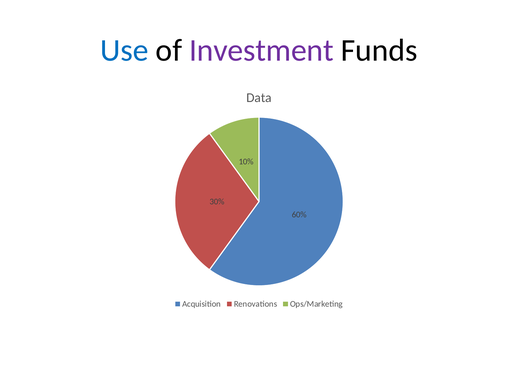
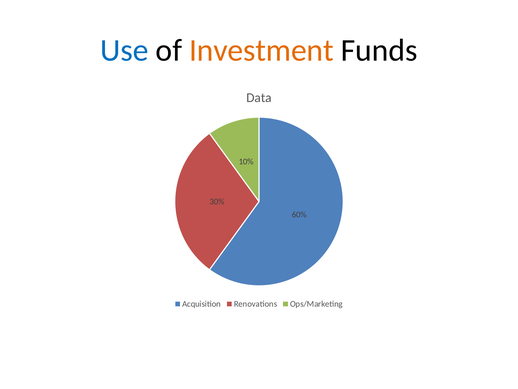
Investment colour: purple -> orange
